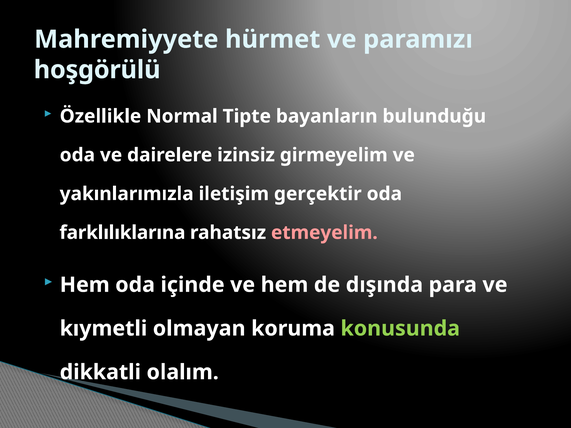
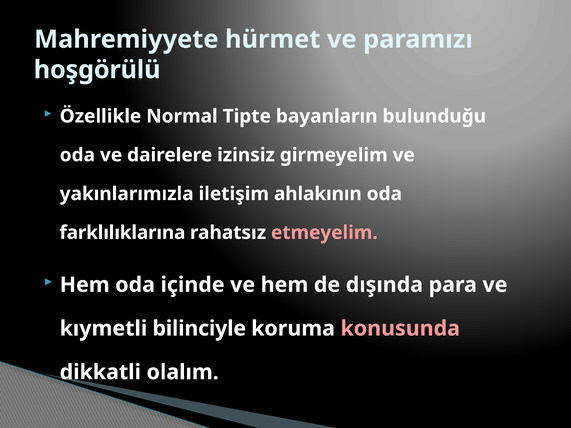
gerçektir: gerçektir -> ahlakının
olmayan: olmayan -> bilinciyle
konusunda colour: light green -> pink
